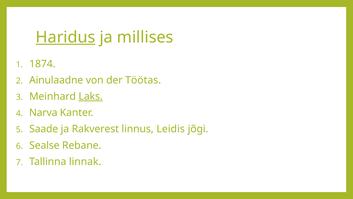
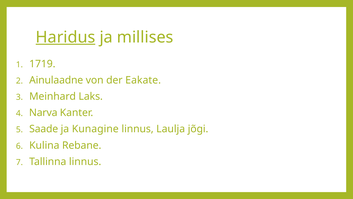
1874: 1874 -> 1719
Töötas: Töötas -> Eakate
Laks underline: present -> none
Rakverest: Rakverest -> Kunagine
Leidis: Leidis -> Laulja
Sealse: Sealse -> Kulina
Tallinna linnak: linnak -> linnus
